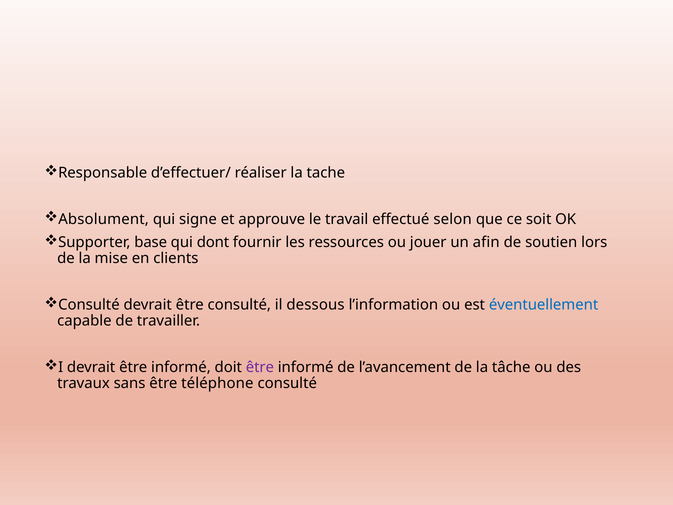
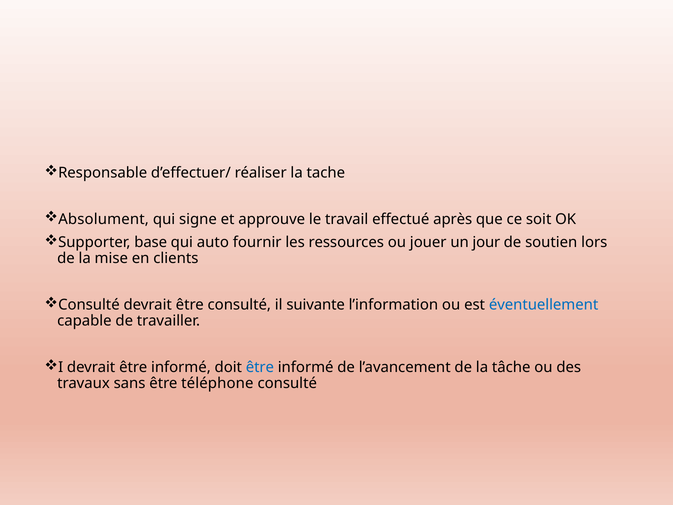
selon: selon -> après
dont: dont -> auto
afin: afin -> jour
dessous: dessous -> suivante
être at (260, 367) colour: purple -> blue
